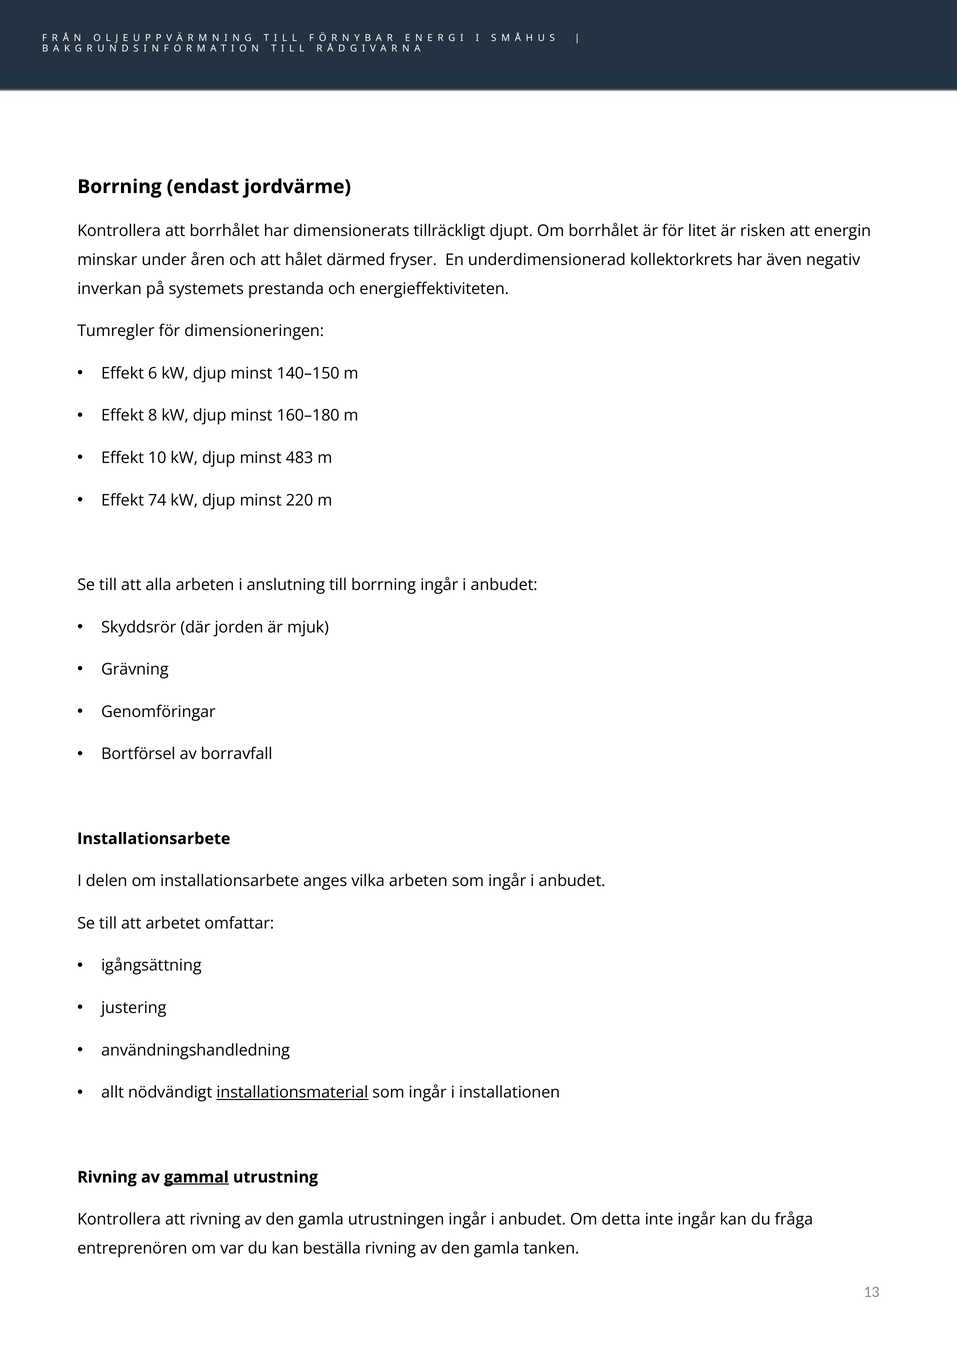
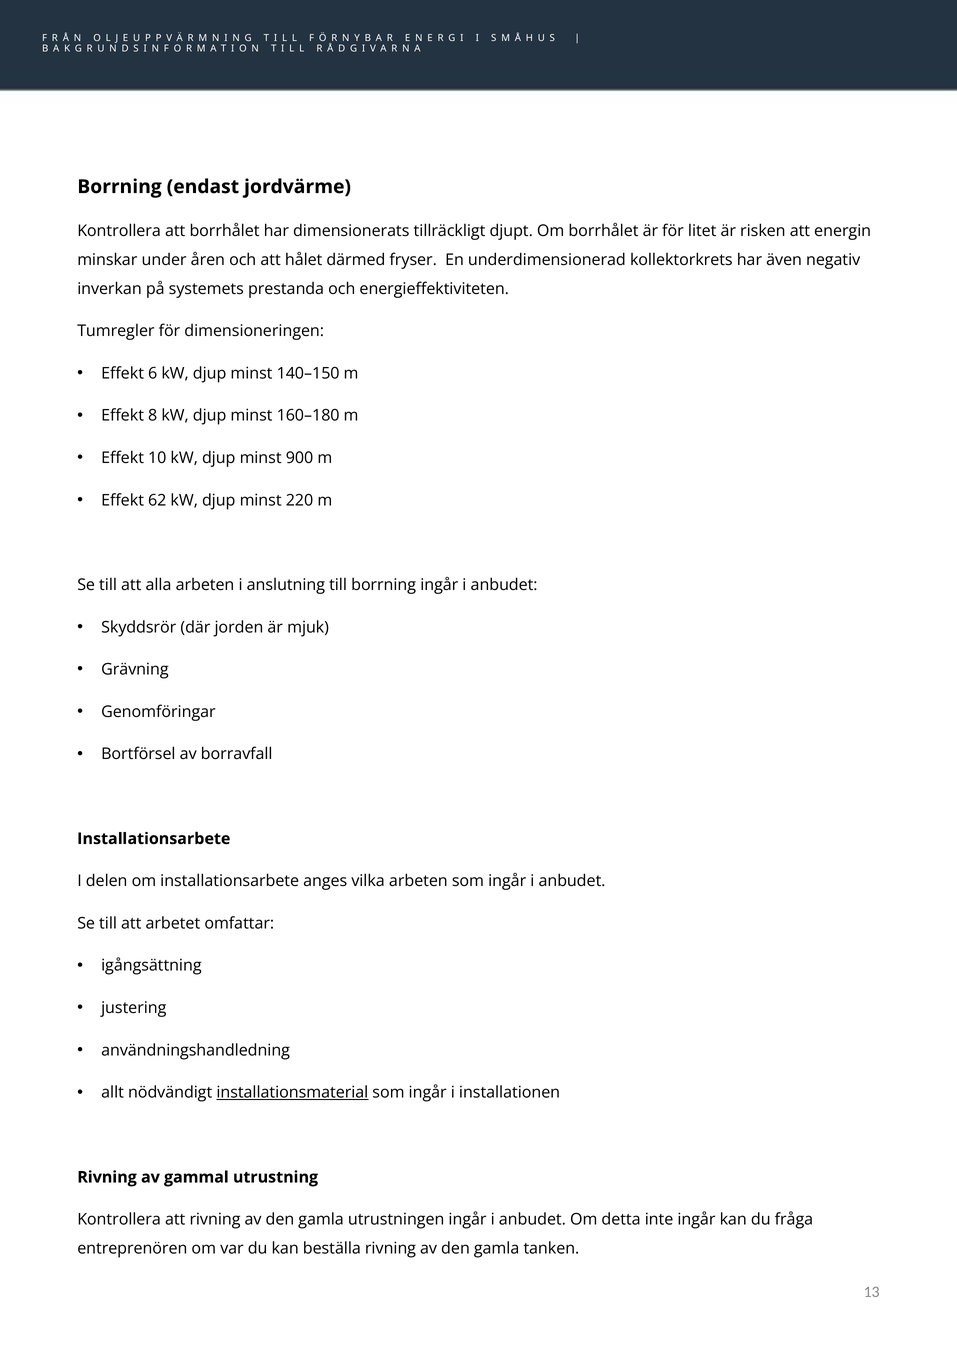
483: 483 -> 900
74: 74 -> 62
gammal underline: present -> none
